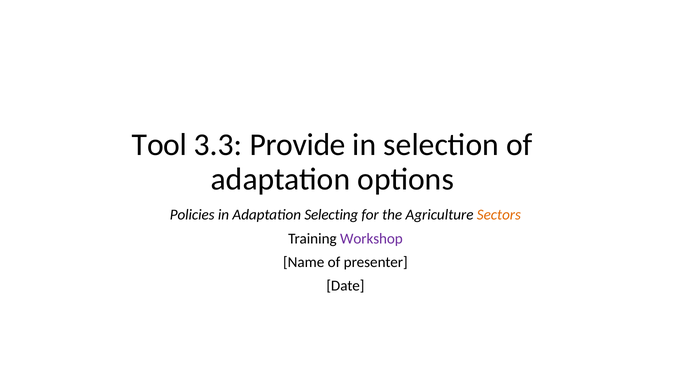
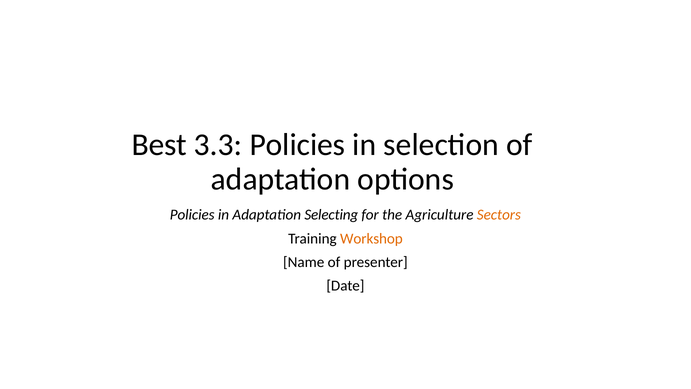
Tool: Tool -> Best
3.3 Provide: Provide -> Policies
Workshop colour: purple -> orange
